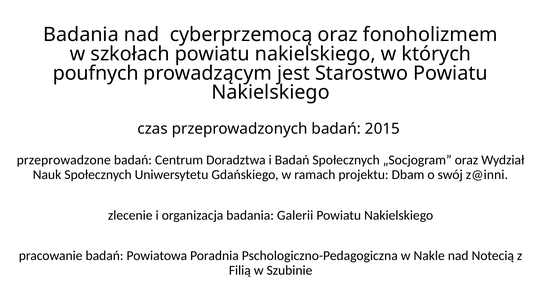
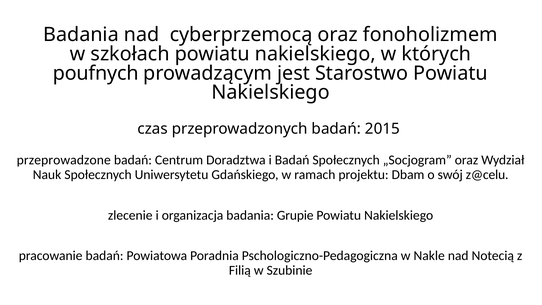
z@inni: z@inni -> z@celu
Galerii: Galerii -> Grupie
